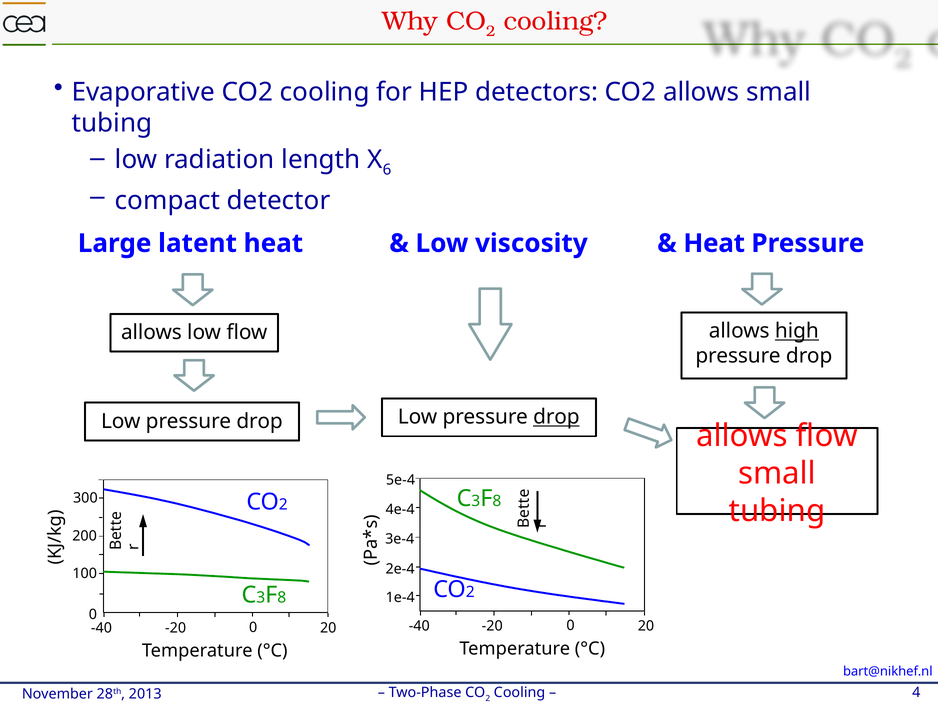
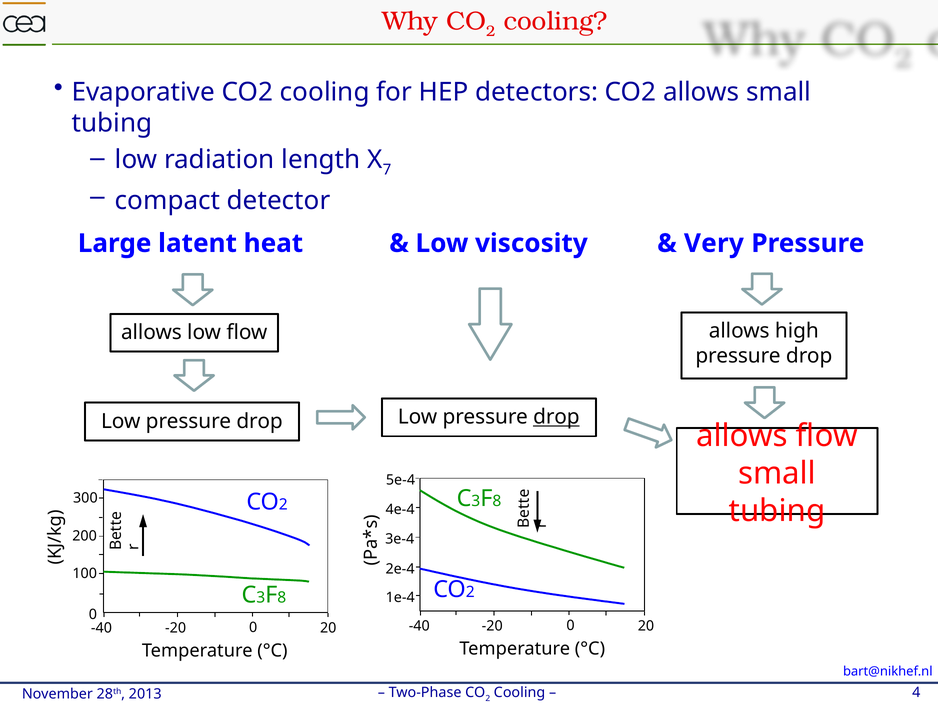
6: 6 -> 7
Heat at (714, 244): Heat -> Very
high underline: present -> none
